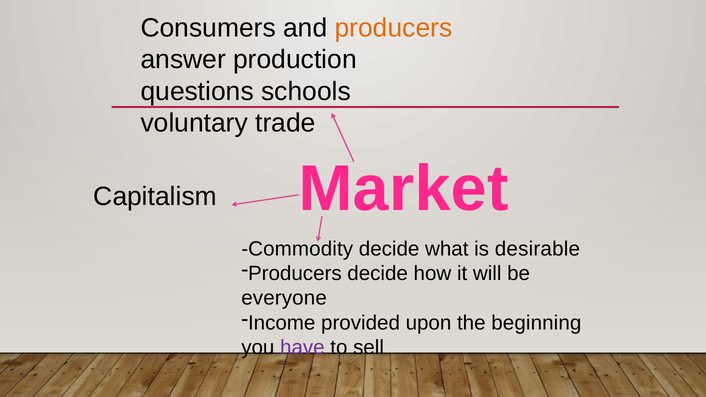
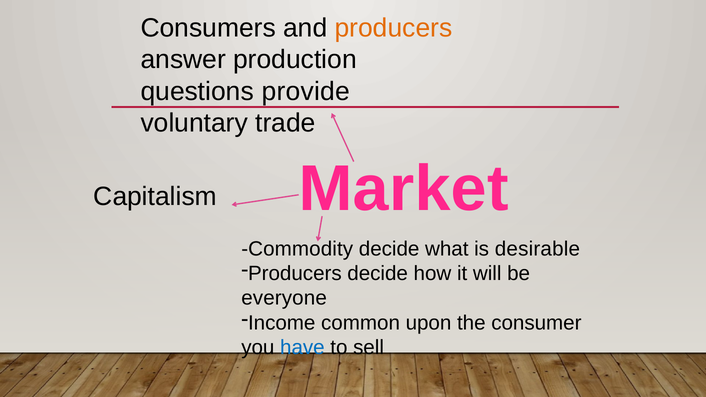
schools: schools -> provide
provided: provided -> common
beginning: beginning -> consumer
have colour: purple -> blue
